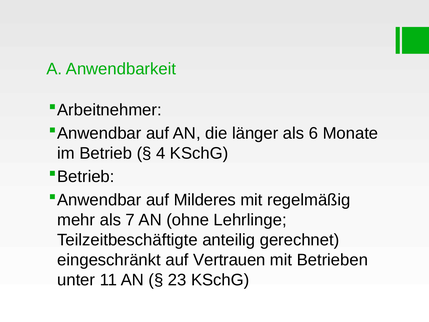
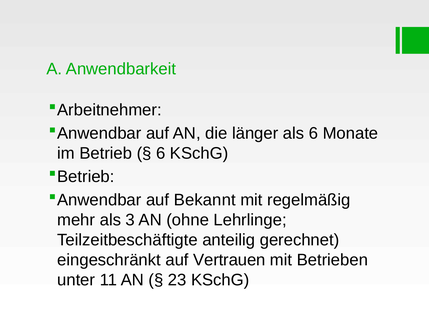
4 at (161, 153): 4 -> 6
Milderes: Milderes -> Bekannt
7: 7 -> 3
